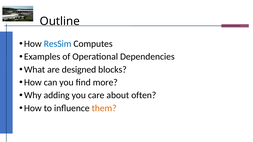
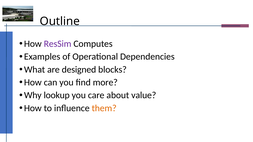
ResSim colour: blue -> purple
adding: adding -> lookup
often: often -> value
